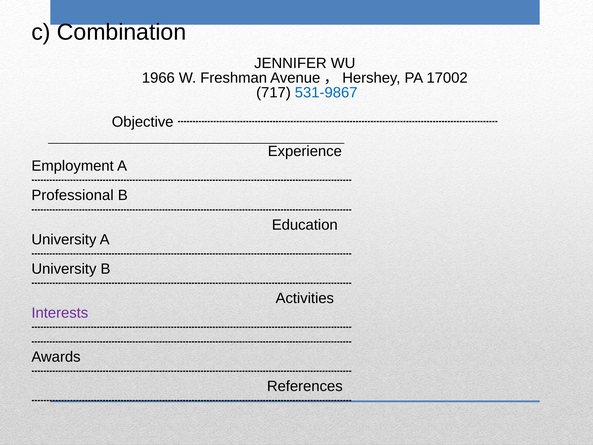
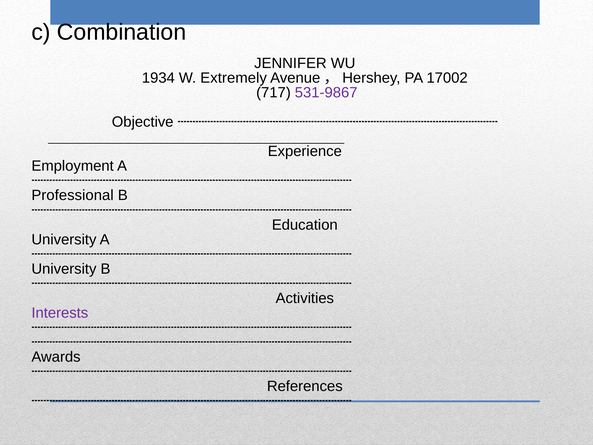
1966: 1966 -> 1934
Freshman: Freshman -> Extremely
531-9867 colour: blue -> purple
